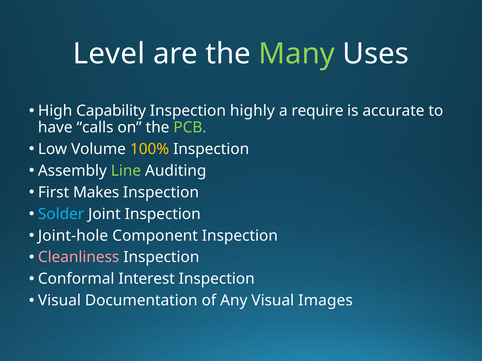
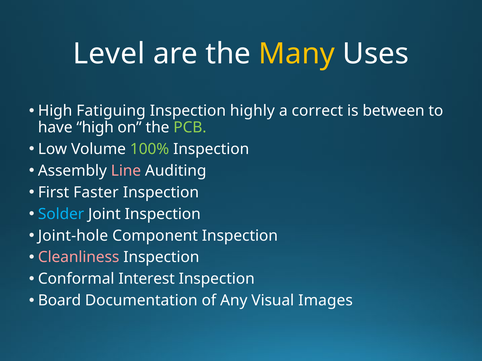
Many colour: light green -> yellow
Capability: Capability -> Fatiguing
require: require -> correct
accurate: accurate -> between
have calls: calls -> high
100% colour: yellow -> light green
Line colour: light green -> pink
Makes: Makes -> Faster
Visual at (59, 301): Visual -> Board
